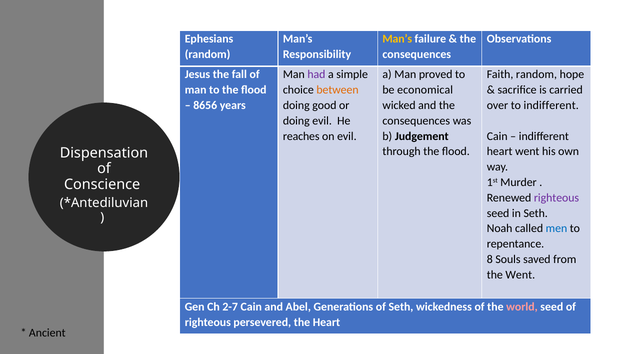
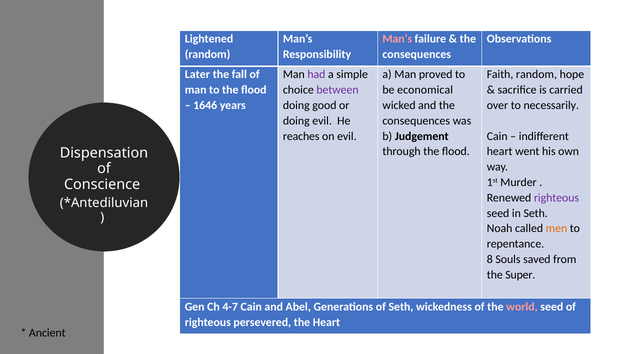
Ephesians: Ephesians -> Lightened
Man’s at (397, 39) colour: yellow -> pink
Jesus: Jesus -> Later
between colour: orange -> purple
8656: 8656 -> 1646
to indifferent: indifferent -> necessarily
men colour: blue -> orange
the Went: Went -> Super
2-7: 2-7 -> 4-7
